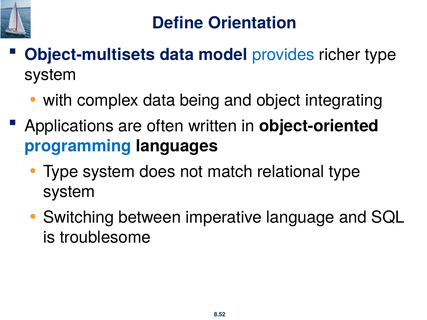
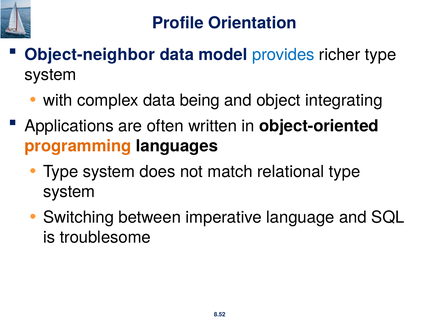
Define: Define -> Profile
Object-multisets: Object-multisets -> Object-neighbor
programming colour: blue -> orange
